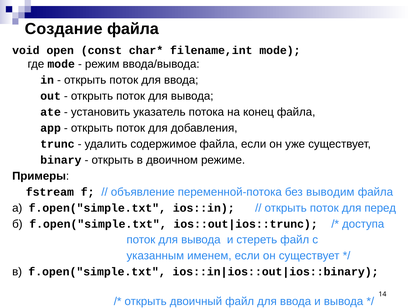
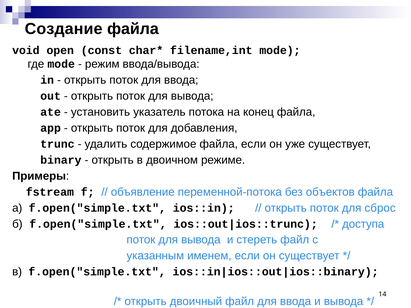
выводим: выводим -> объектов
перед: перед -> сброс
